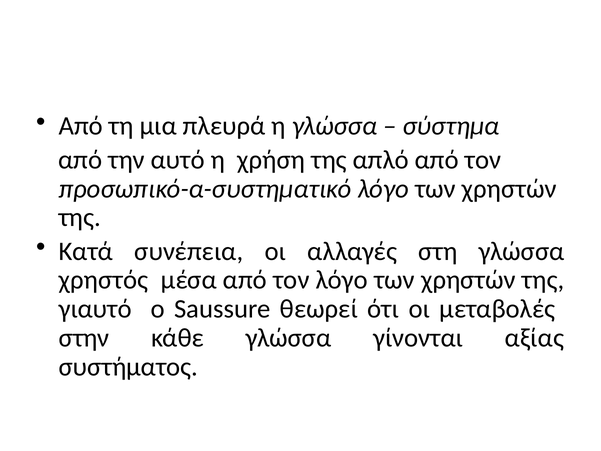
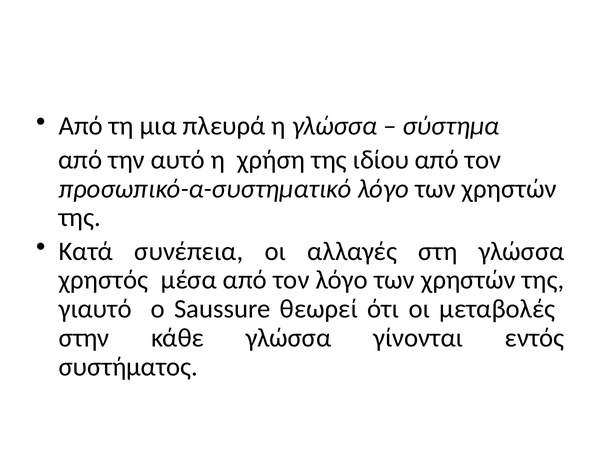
απλό: απλό -> ιδίου
αξίας: αξίας -> εντός
